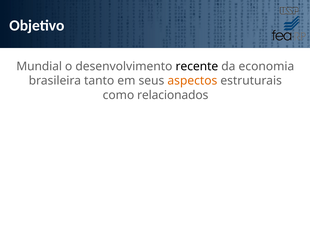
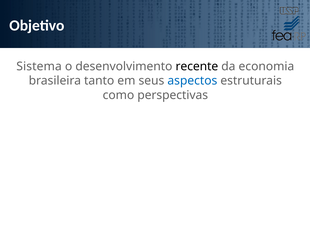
Mundial: Mundial -> Sistema
aspectos colour: orange -> blue
relacionados: relacionados -> perspectivas
